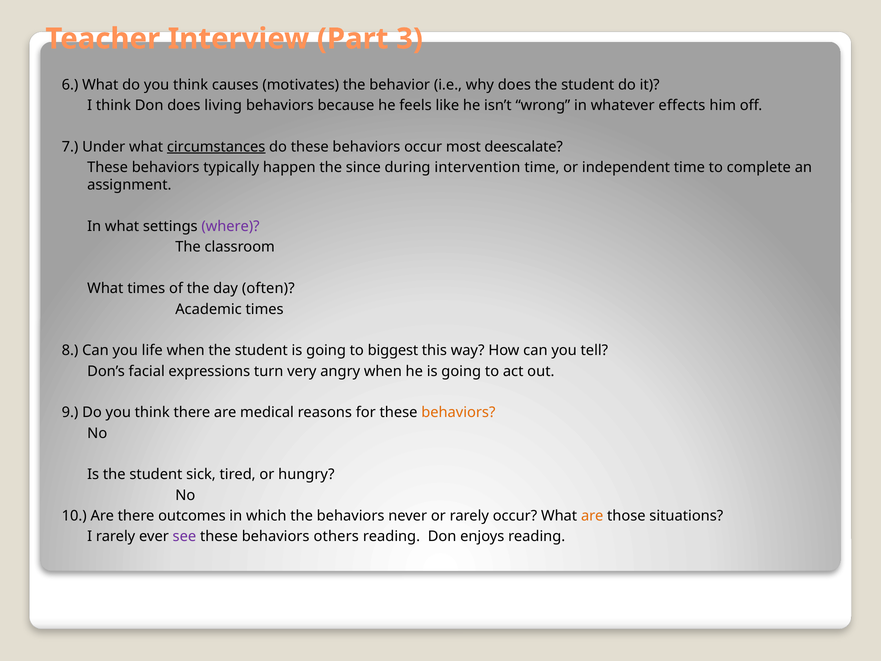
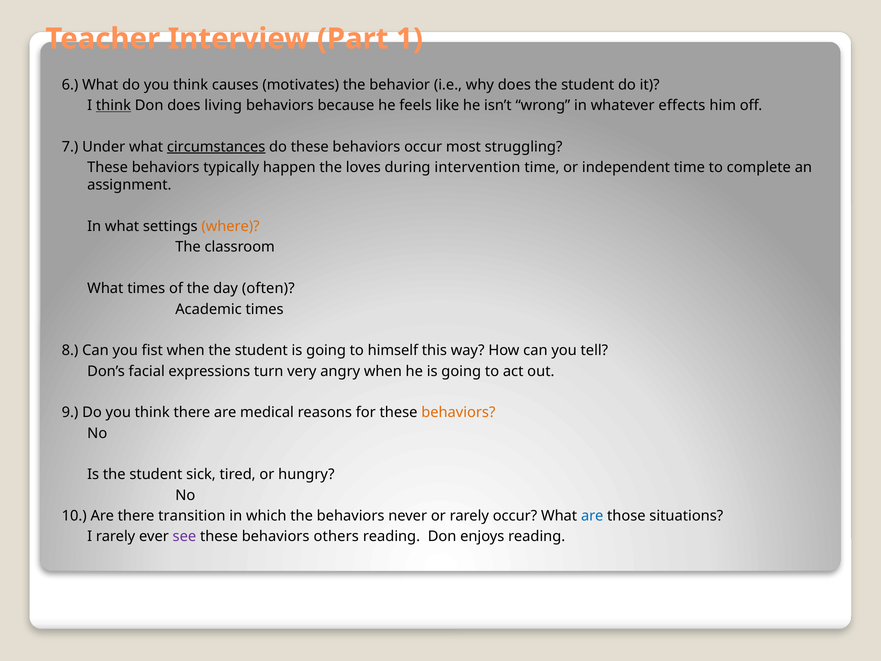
3: 3 -> 1
think at (113, 105) underline: none -> present
deescalate: deescalate -> struggling
since: since -> loves
where colour: purple -> orange
life: life -> fist
biggest: biggest -> himself
outcomes: outcomes -> transition
are at (592, 516) colour: orange -> blue
